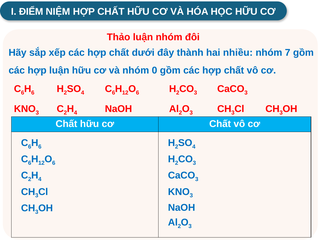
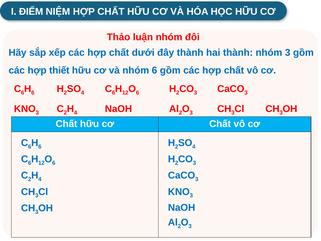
hai nhiều: nhiều -> thành
nhóm 7: 7 -> 3
hợp luận: luận -> thiết
nhóm 0: 0 -> 6
